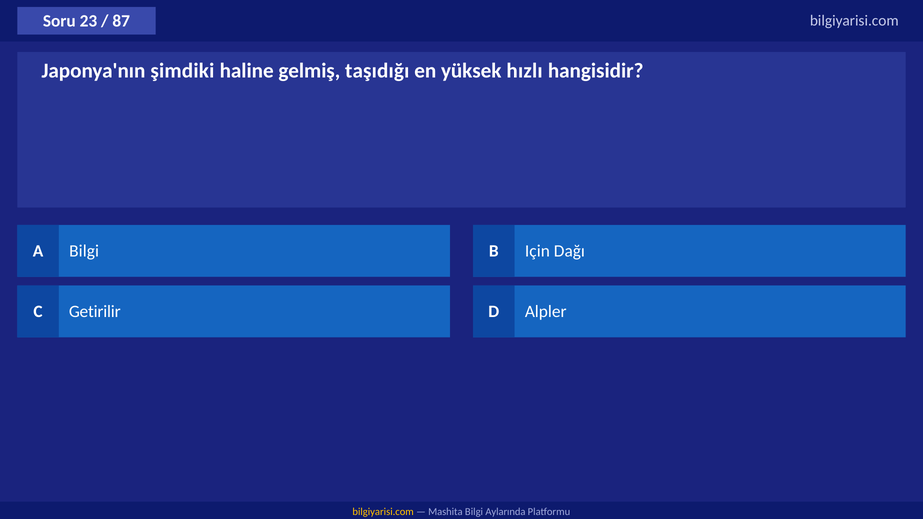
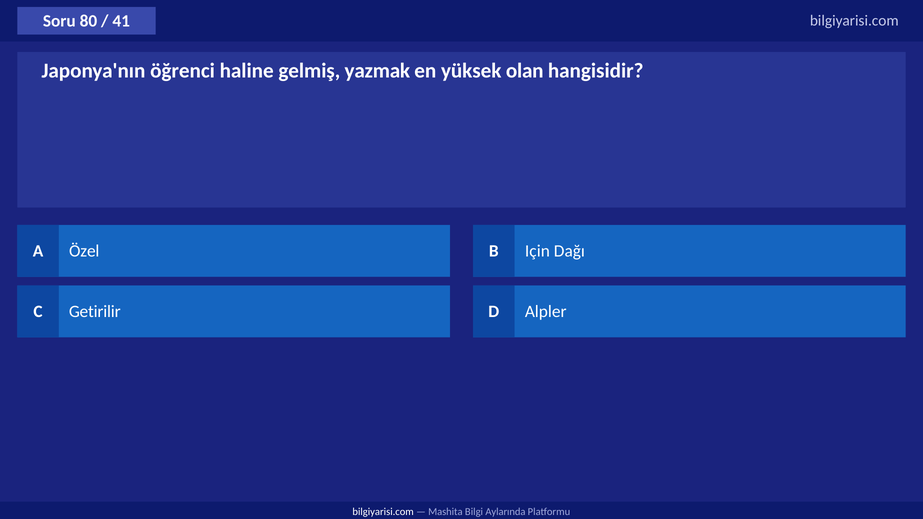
23: 23 -> 80
87: 87 -> 41
şimdiki: şimdiki -> öğrenci
taşıdığı: taşıdığı -> yazmak
hızlı: hızlı -> olan
A Bilgi: Bilgi -> Özel
bilgiyarisi.com at (383, 512) colour: yellow -> white
